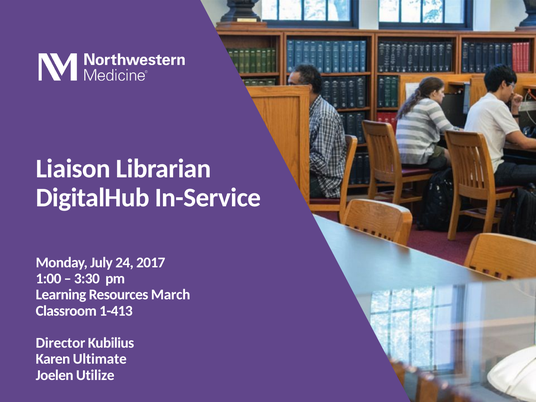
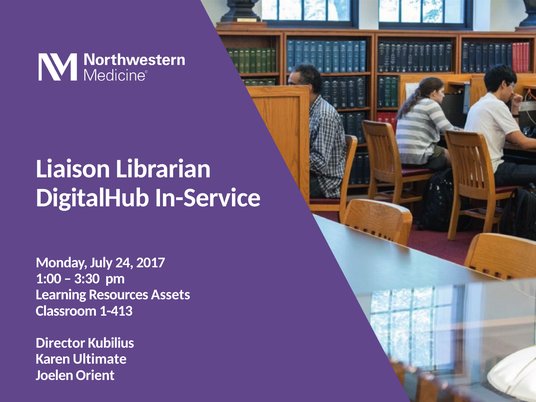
March: March -> Assets
Utilize: Utilize -> Orient
